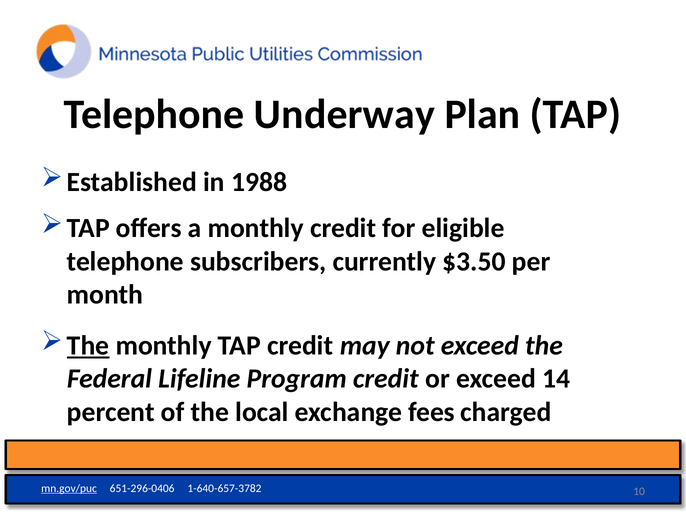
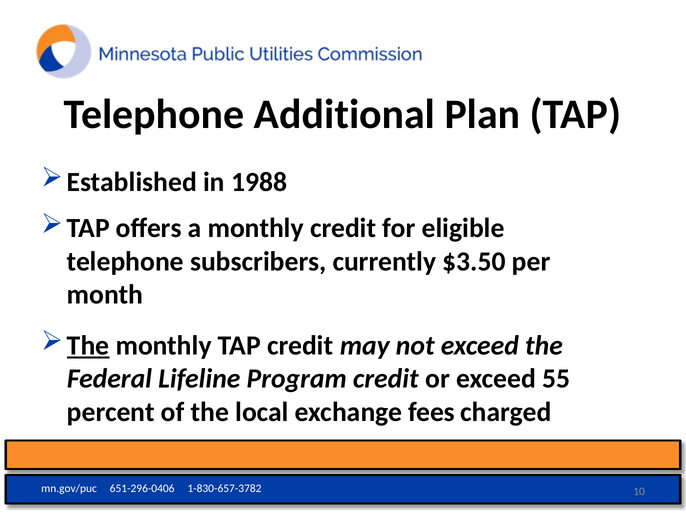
Underway: Underway -> Additional
14: 14 -> 55
mn.gov/puc underline: present -> none
1-640-657-3782: 1-640-657-3782 -> 1-830-657-3782
